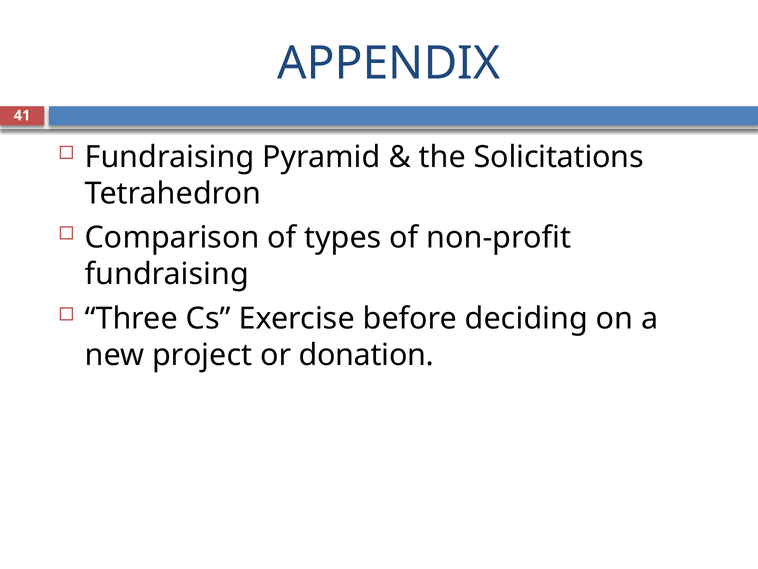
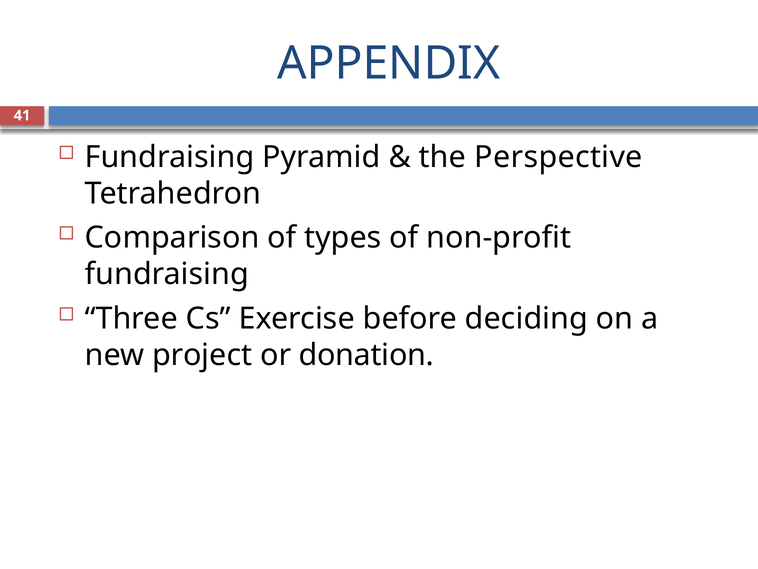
Solicitations: Solicitations -> Perspective
